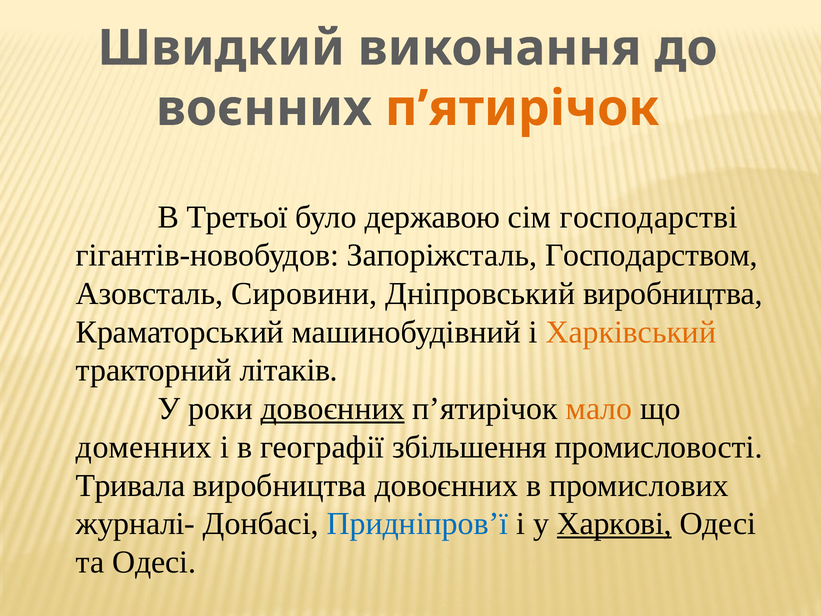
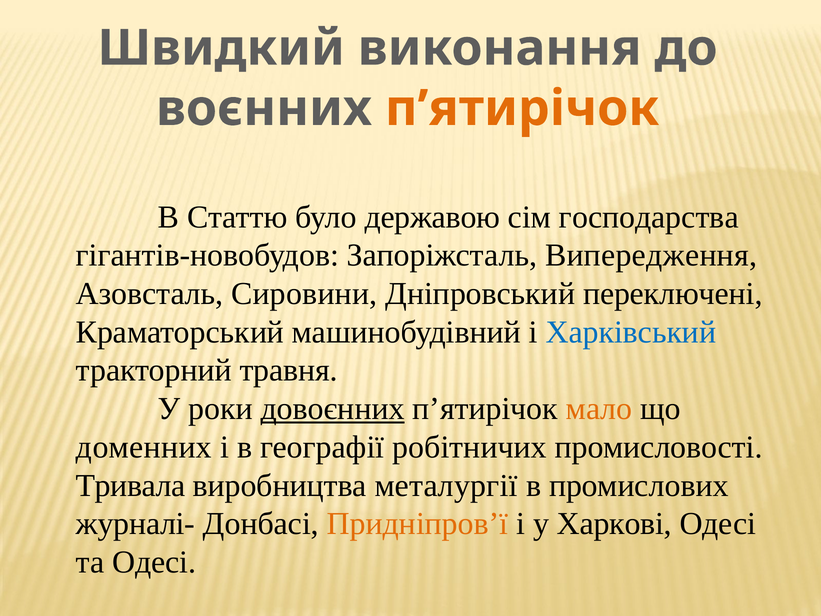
Третьої: Третьої -> Статтю
господарстві: господарстві -> господарства
Господарством: Господарством -> Випередження
Дніпровський виробництва: виробництва -> переключені
Харківський colour: orange -> blue
літаків: літаків -> травня
збільшення: збільшення -> робітничих
виробництва довоєнних: довоєнних -> металургії
Придніпров’ї colour: blue -> orange
Харкові underline: present -> none
